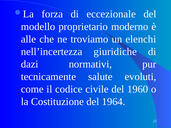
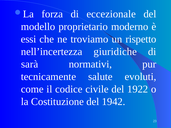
alle: alle -> essi
elenchi: elenchi -> rispetto
dazi: dazi -> sarà
1960: 1960 -> 1922
1964: 1964 -> 1942
